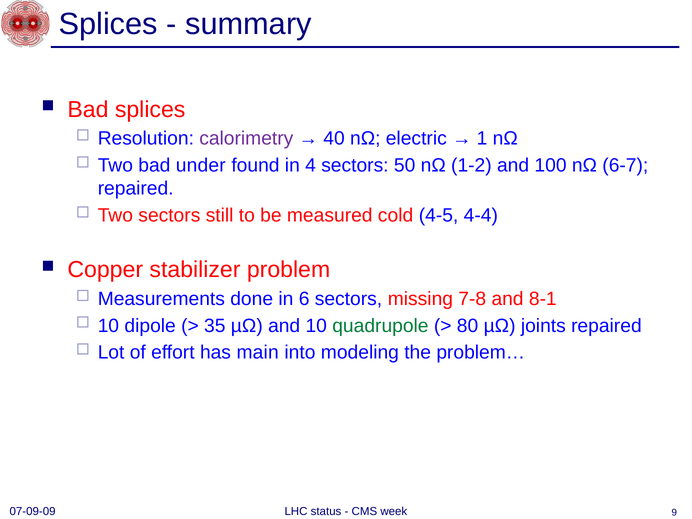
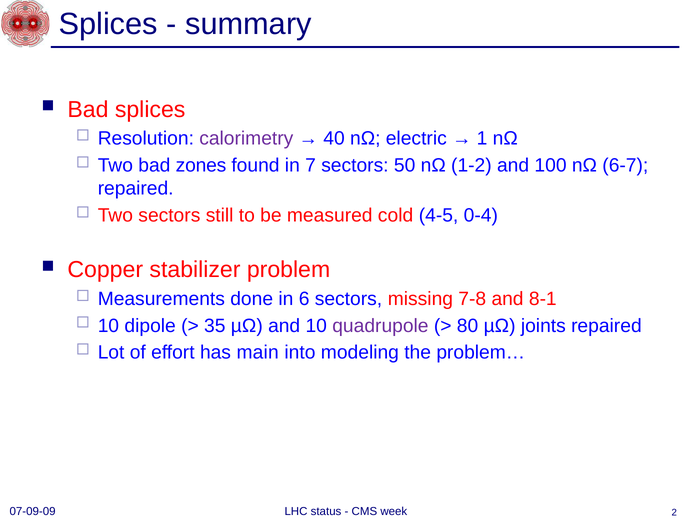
under: under -> zones
4: 4 -> 7
4-4: 4-4 -> 0-4
quadrupole colour: green -> purple
9: 9 -> 2
